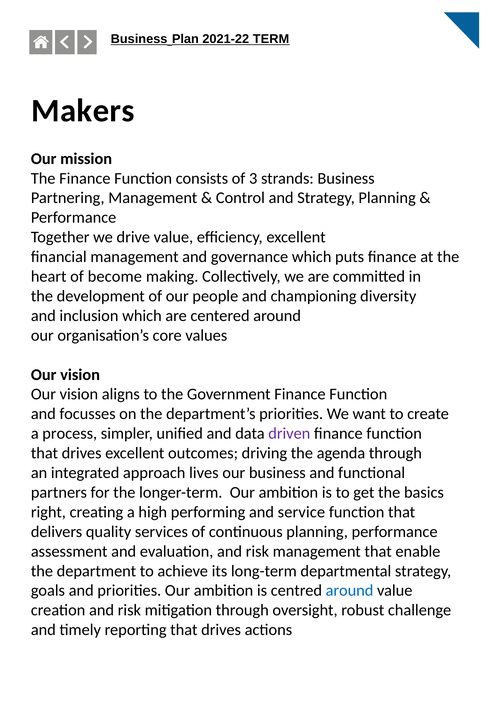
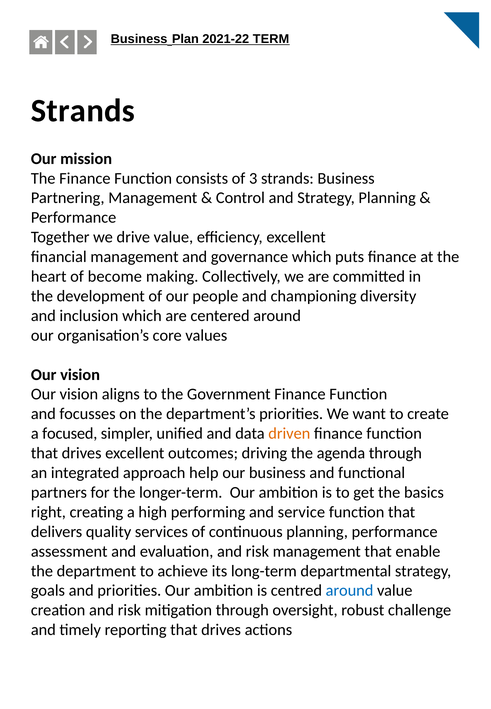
Makers at (83, 111): Makers -> Strands
process: process -> focused
driven colour: purple -> orange
lives: lives -> help
